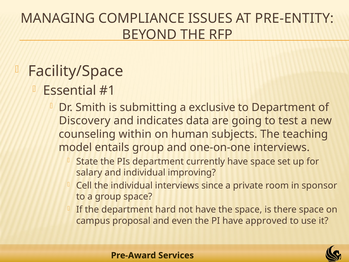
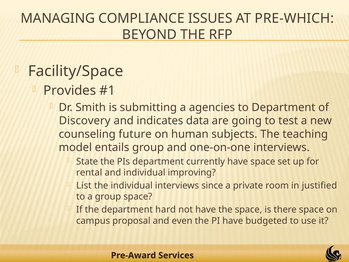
PRE-ENTITY: PRE-ENTITY -> PRE-WHICH
Essential: Essential -> Provides
exclusive: exclusive -> agencies
within: within -> future
salary: salary -> rental
Cell: Cell -> List
sponsor: sponsor -> justified
approved: approved -> budgeted
